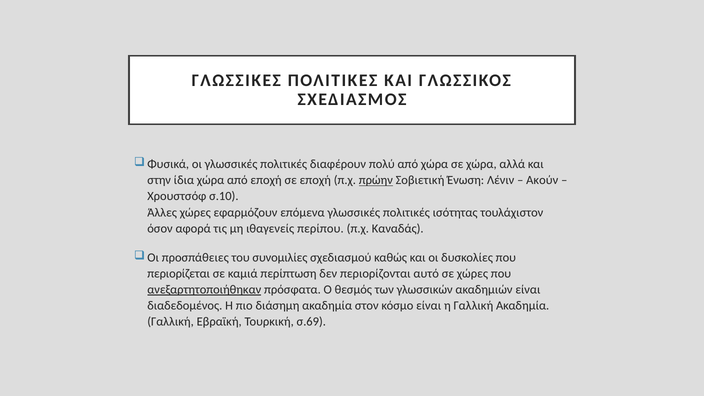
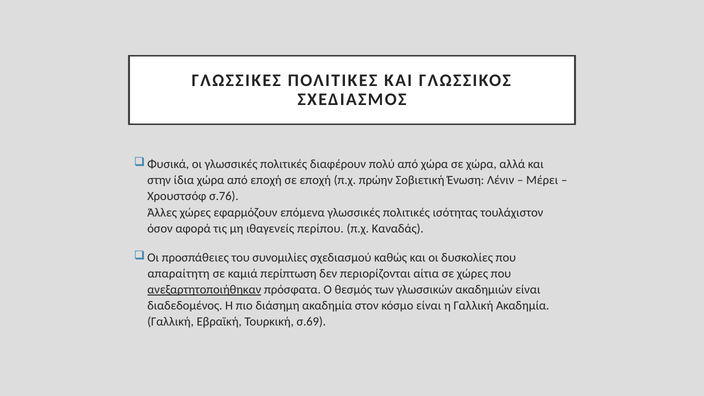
πρώην underline: present -> none
Ακούν: Ακούν -> Μέρει
σ.10: σ.10 -> σ.76
περιορίζεται: περιορίζεται -> απαραίτητη
αυτό: αυτό -> αίτια
